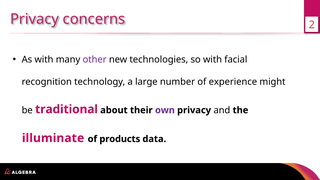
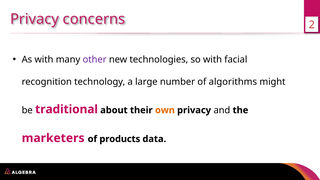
experience: experience -> algorithms
own colour: purple -> orange
illuminate: illuminate -> marketers
